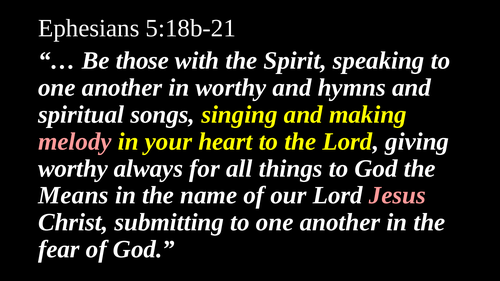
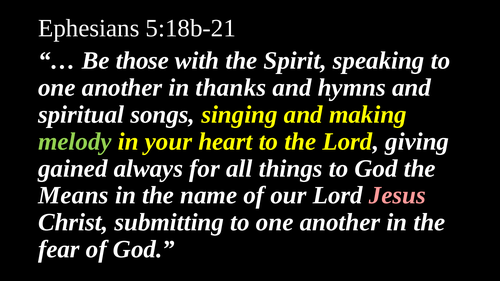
in worthy: worthy -> thanks
melody colour: pink -> light green
worthy at (73, 169): worthy -> gained
